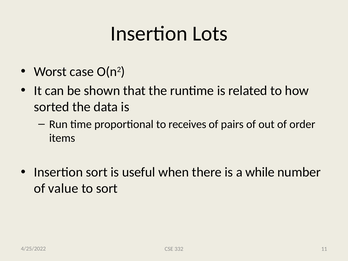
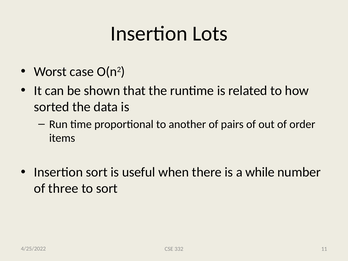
receives: receives -> another
value: value -> three
